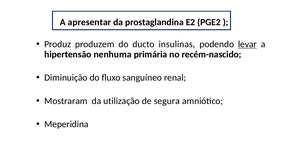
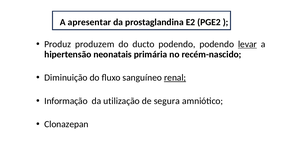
ducto insulinas: insulinas -> podendo
nenhuma: nenhuma -> neonatais
renal underline: none -> present
Mostraram: Mostraram -> Informação
Meperidina: Meperidina -> Clonazepan
